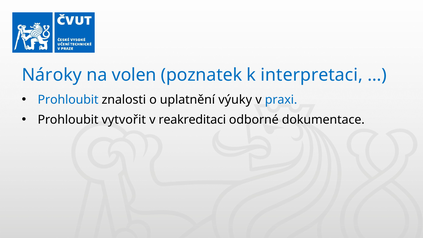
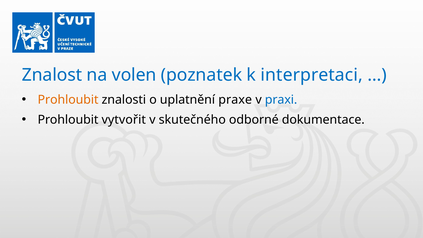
Nároky: Nároky -> Znalost
Prohloubit at (68, 100) colour: blue -> orange
výuky: výuky -> praxe
reakreditaci: reakreditaci -> skutečného
